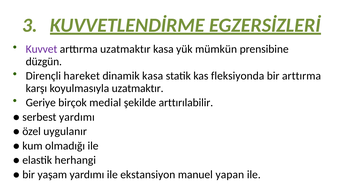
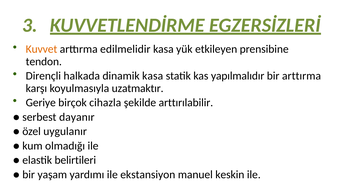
Kuvvet colour: purple -> orange
arttırma uzatmaktır: uzatmaktır -> edilmelidir
mümkün: mümkün -> etkileyen
düzgün: düzgün -> tendon
hareket: hareket -> halkada
fleksiyonda: fleksiyonda -> yapılmalıdır
medial: medial -> cihazla
serbest yardımı: yardımı -> dayanır
herhangi: herhangi -> belirtileri
yapan: yapan -> keskin
